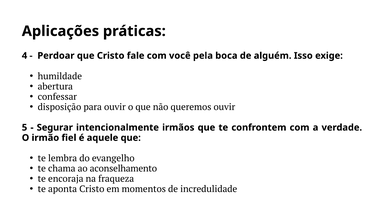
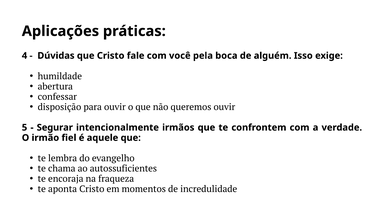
Perdoar: Perdoar -> Dúvidas
aconselhamento: aconselhamento -> autossuficientes
